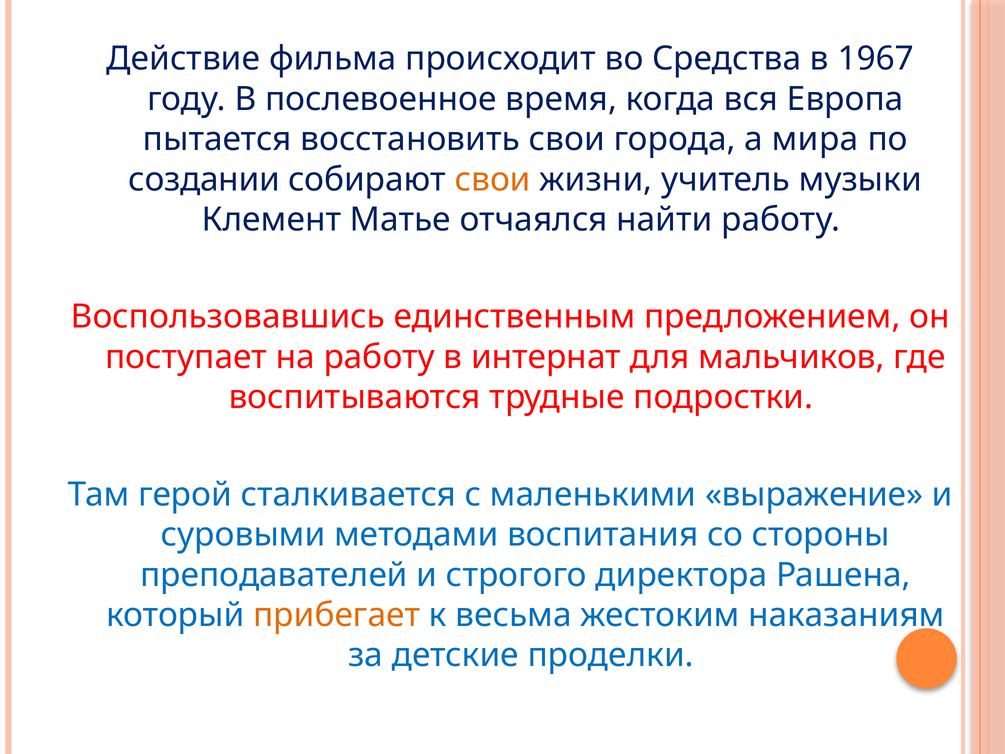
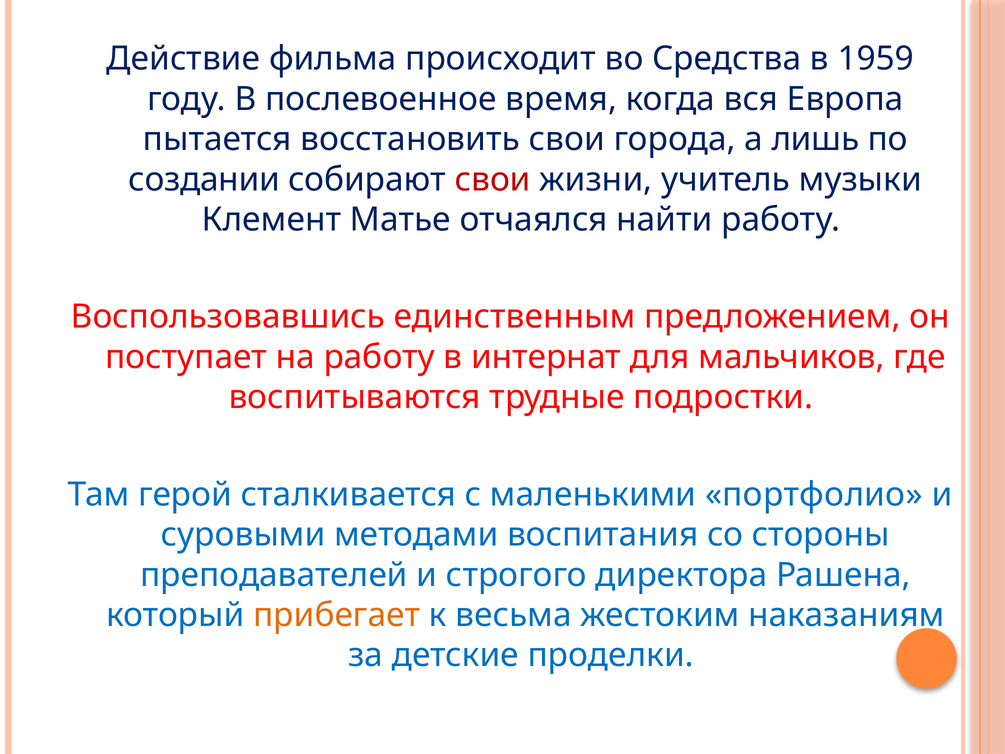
1967: 1967 -> 1959
мира: мира -> лишь
свои at (493, 179) colour: orange -> red
выражение: выражение -> портфолио
